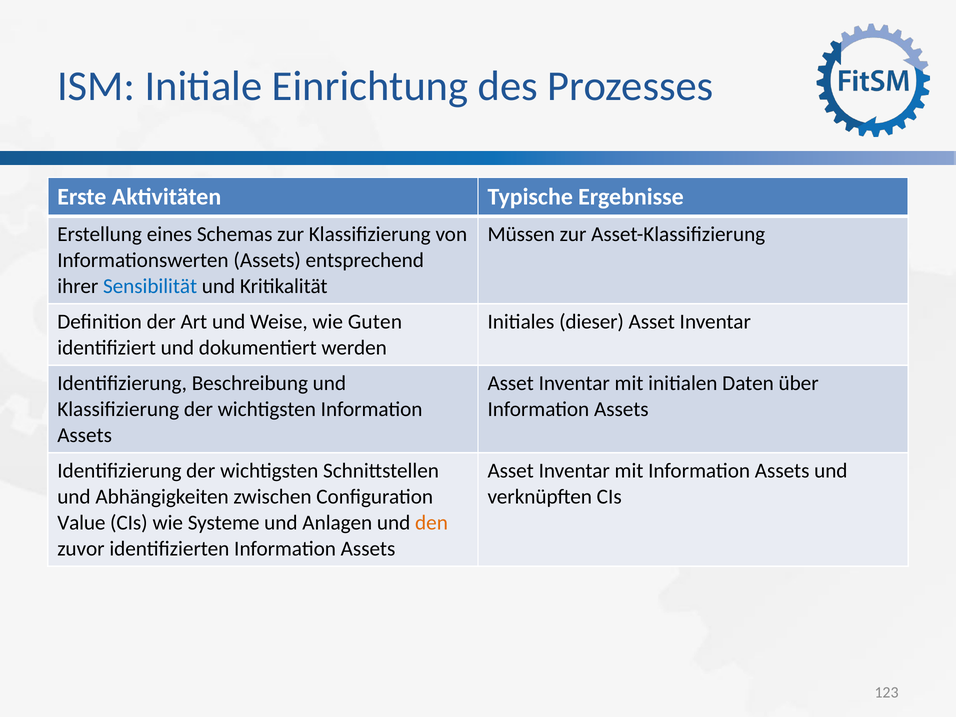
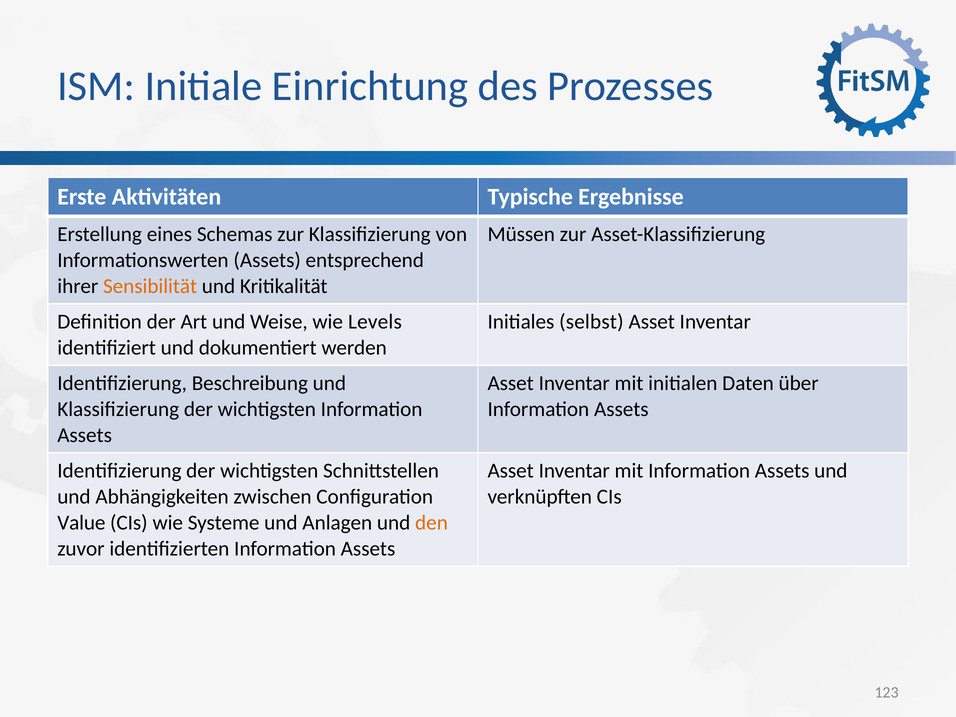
Sensibilität colour: blue -> orange
Guten: Guten -> Levels
dieser: dieser -> selbst
